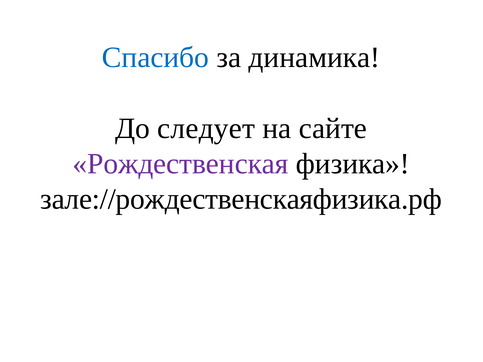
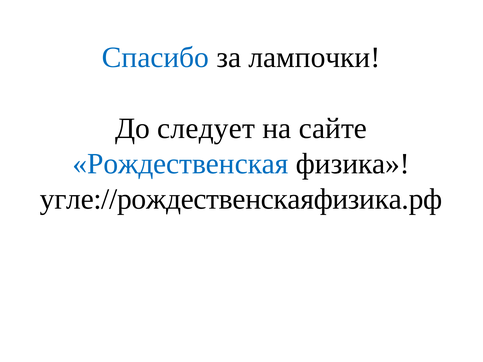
динамика: динамика -> лампочки
Рождественская colour: purple -> blue
зале://рождественскаяфизика.рф: зале://рождественскаяфизика.рф -> угле://рождественскаяфизика.рф
